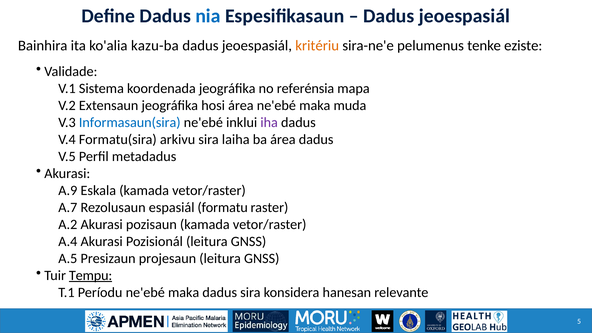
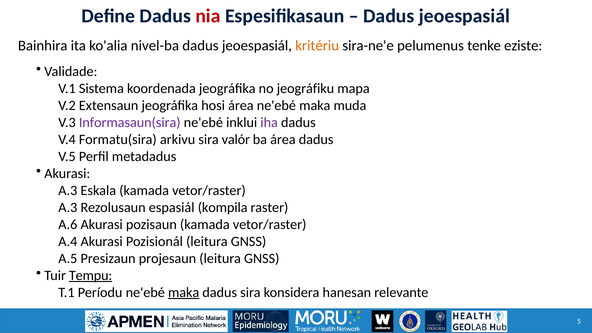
nia colour: blue -> red
kazu-ba: kazu-ba -> nivel-ba
referénsia: referénsia -> jeográfiku
Informasaun(sira colour: blue -> purple
laiha: laiha -> valór
A.9 at (68, 190): A.9 -> A.3
A.7 at (68, 207): A.7 -> A.3
formatu: formatu -> kompila
A.2: A.2 -> A.6
maka at (184, 292) underline: none -> present
